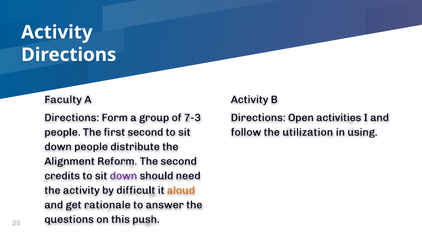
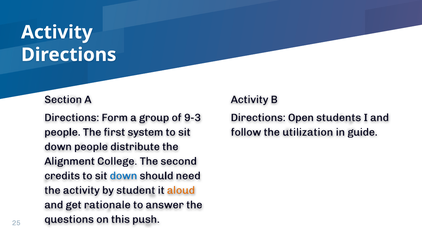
Faculty: Faculty -> Section
7-3: 7-3 -> 9-3
activities: activities -> students
first second: second -> system
using: using -> guide
Reform: Reform -> College
down at (123, 176) colour: purple -> blue
difficult: difficult -> student
